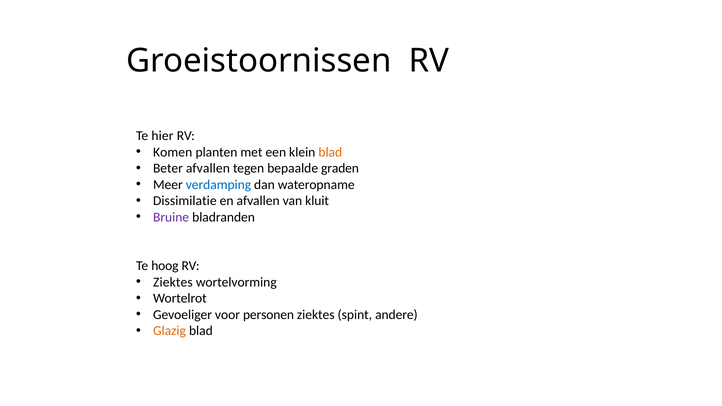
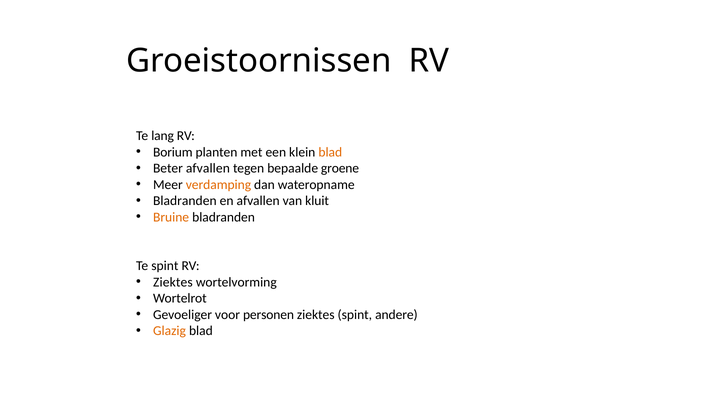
hier: hier -> lang
Komen: Komen -> Borium
graden: graden -> groene
verdamping colour: blue -> orange
Dissimilatie at (185, 201): Dissimilatie -> Bladranden
Bruine colour: purple -> orange
Te hoog: hoog -> spint
